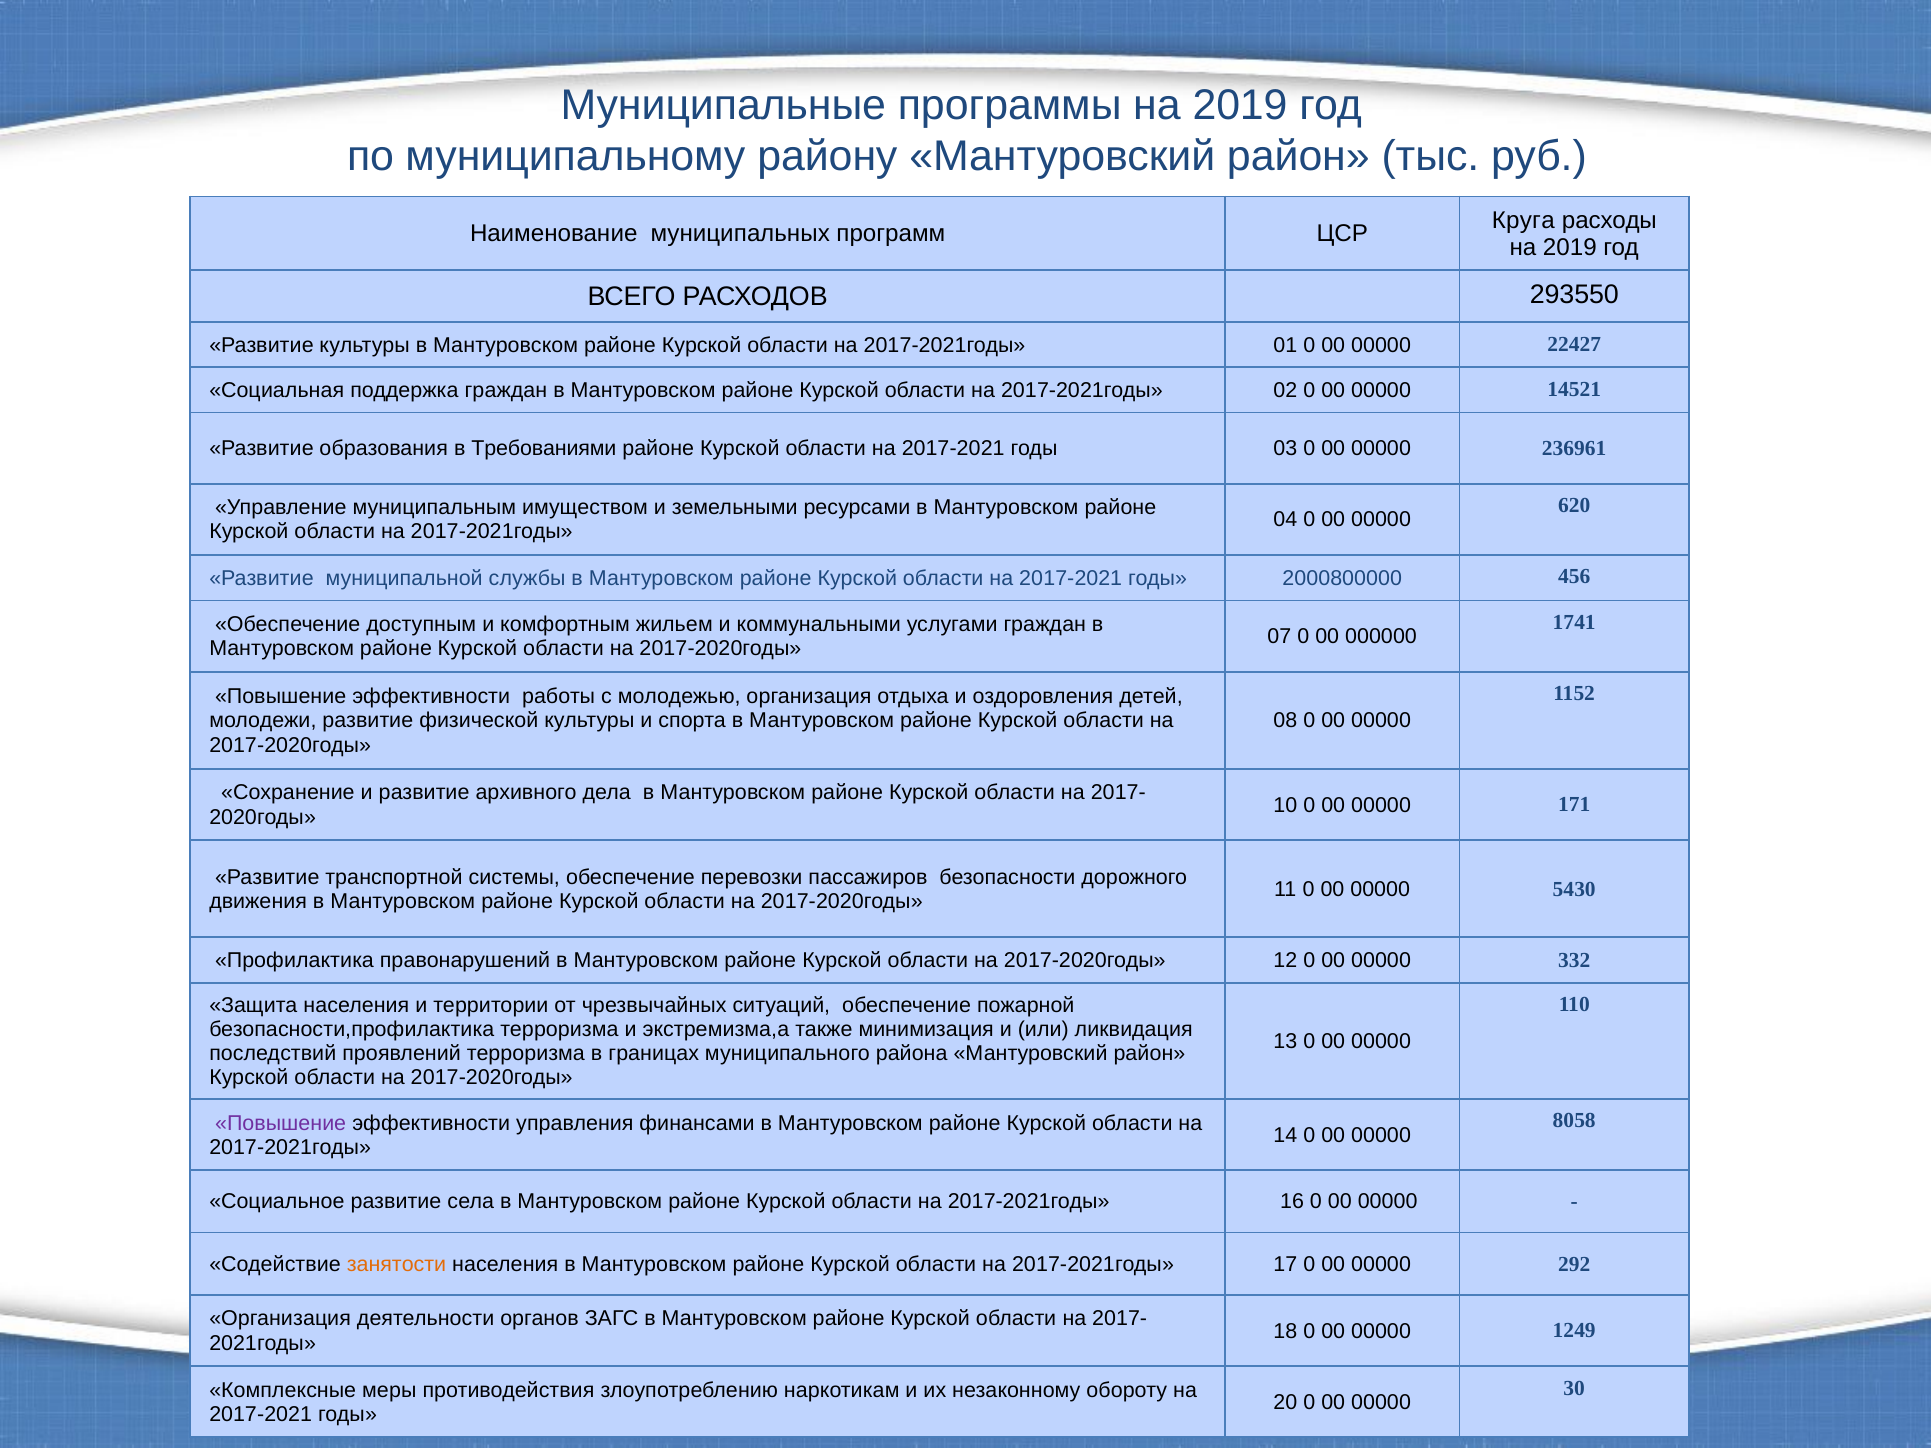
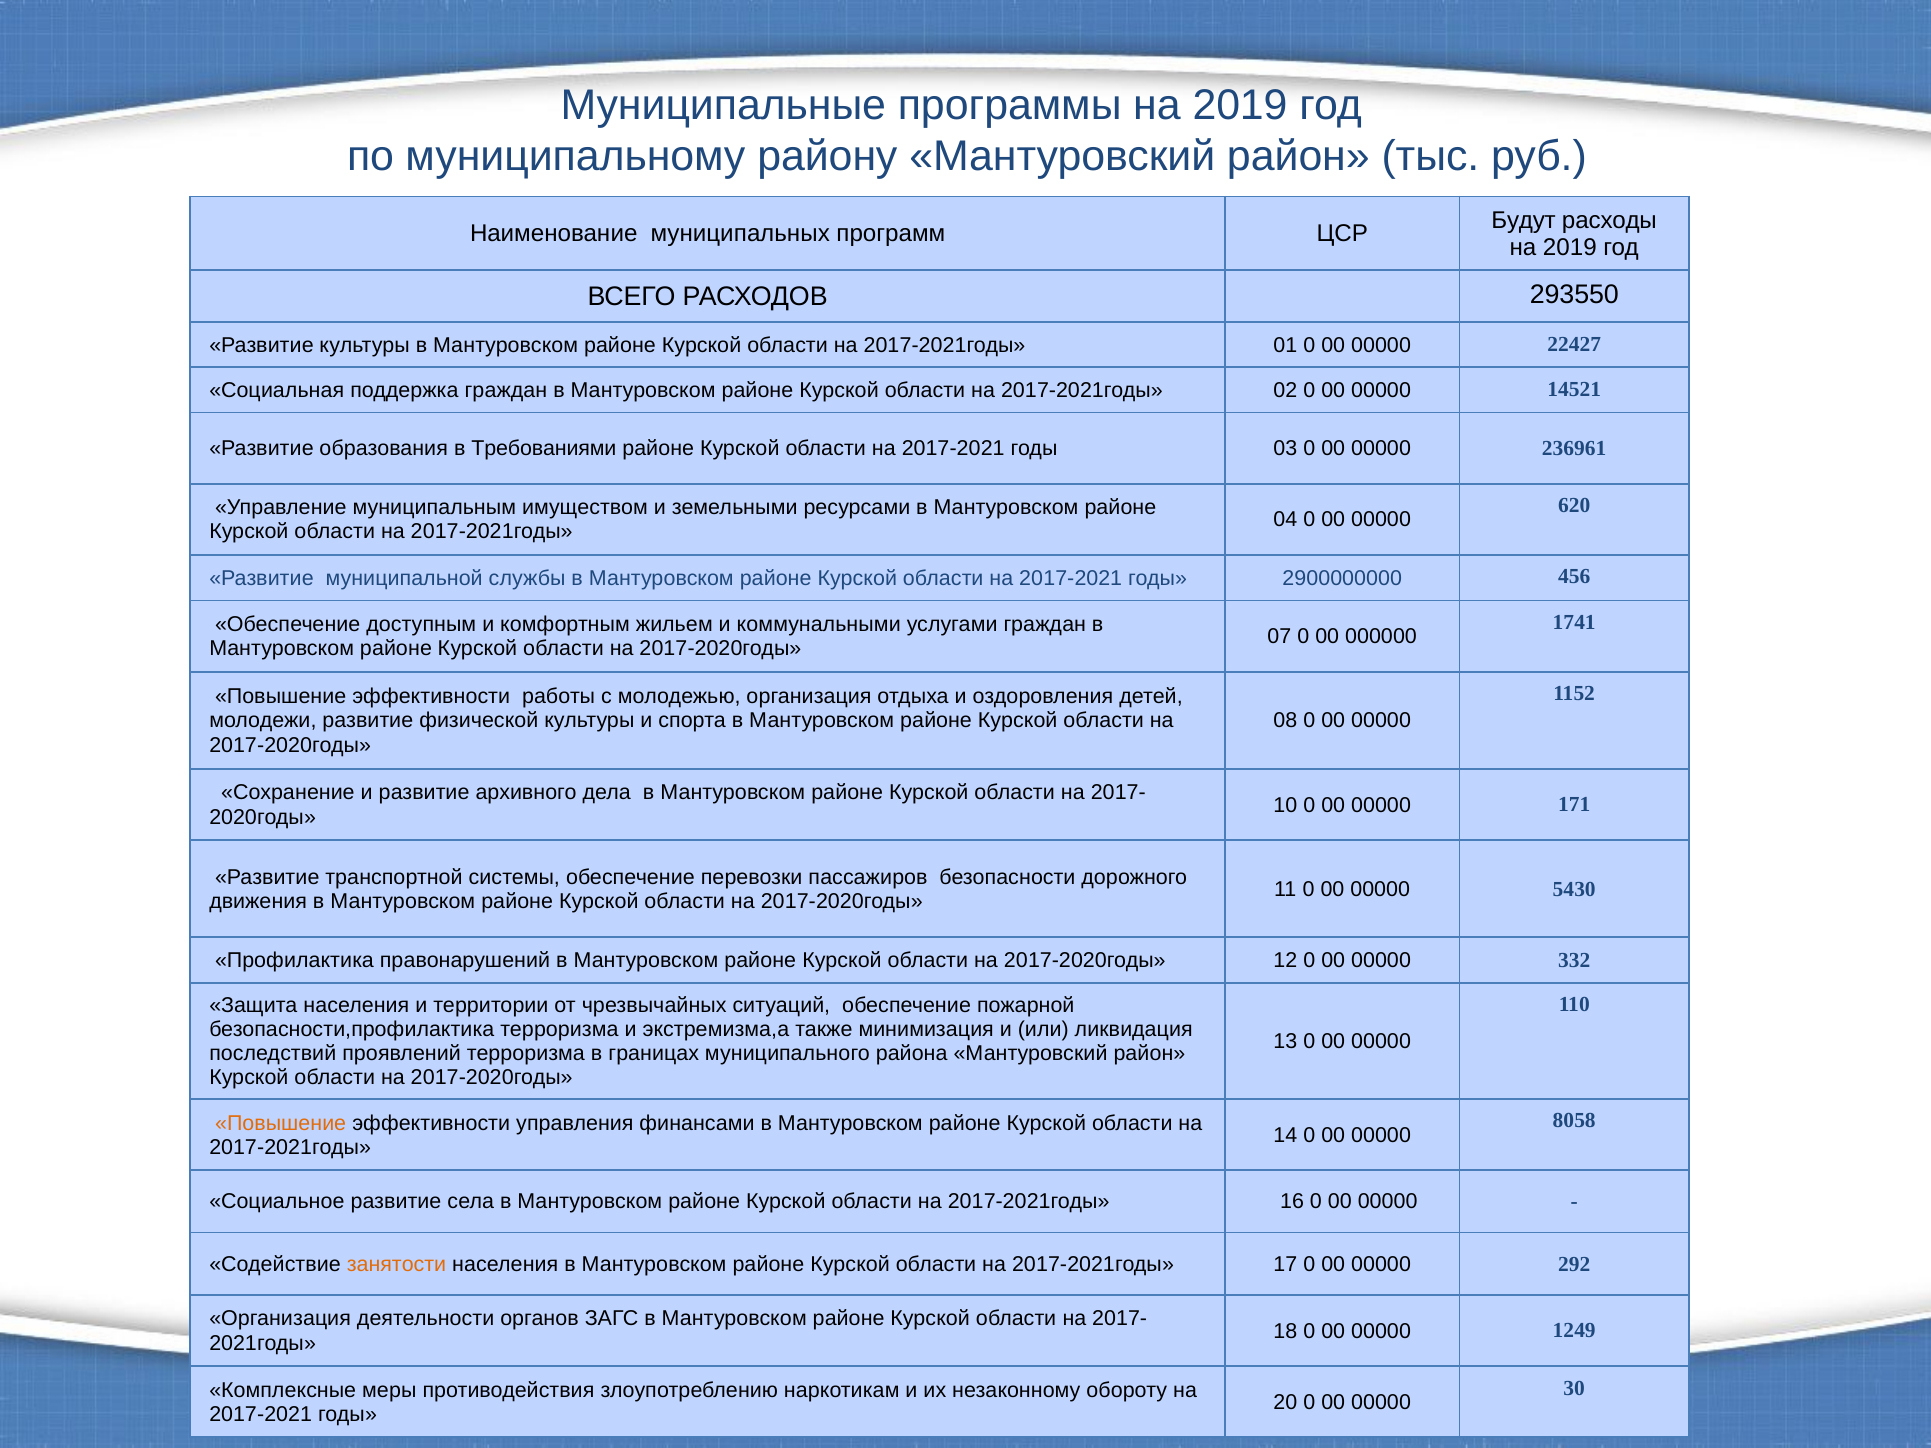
Круга: Круга -> Будут
2000800000: 2000800000 -> 2900000000
Повышение at (281, 1123) colour: purple -> orange
